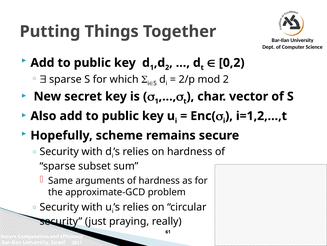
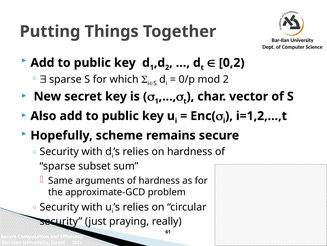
2/p: 2/p -> 0/p
